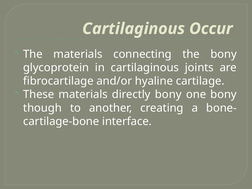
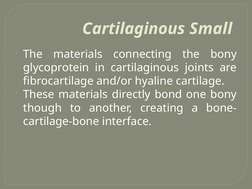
Occur: Occur -> Small
directly bony: bony -> bond
